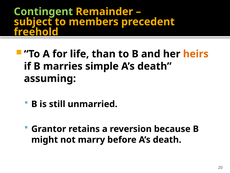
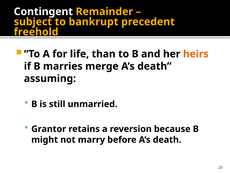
Contingent colour: light green -> white
members: members -> bankrupt
simple: simple -> merge
